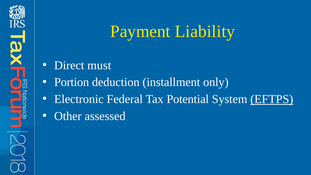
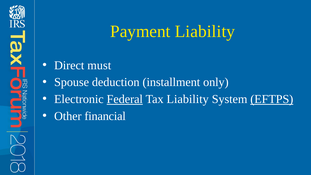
Portion: Portion -> Spouse
Federal underline: none -> present
Tax Potential: Potential -> Liability
assessed: assessed -> financial
